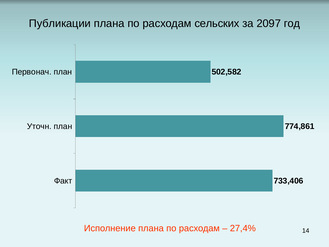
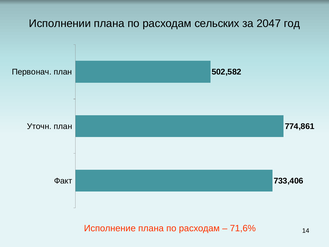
Публикации: Публикации -> Исполнении
2097: 2097 -> 2047
27,4%: 27,4% -> 71,6%
